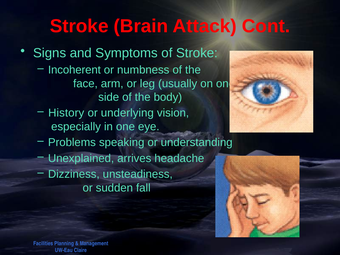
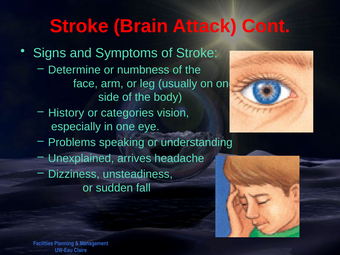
Incoherent: Incoherent -> Determine
underlying: underlying -> categories
